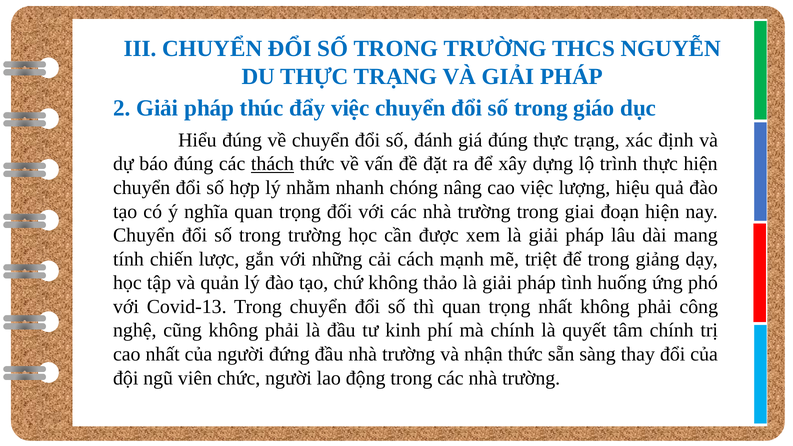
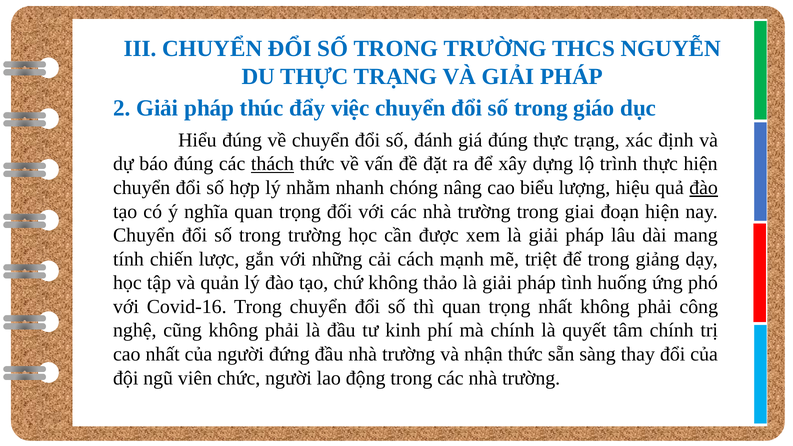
cao việc: việc -> biểu
đào at (704, 188) underline: none -> present
Covid-13: Covid-13 -> Covid-16
